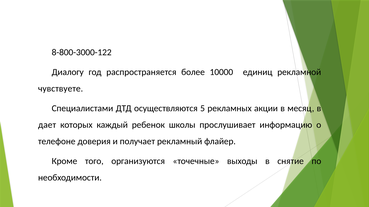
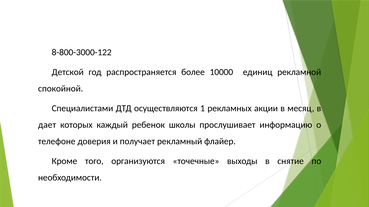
Диалогу: Диалогу -> Детской
чувствуете: чувствуете -> спокойной
5: 5 -> 1
